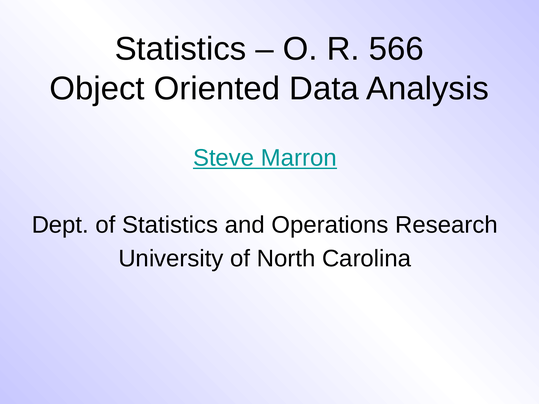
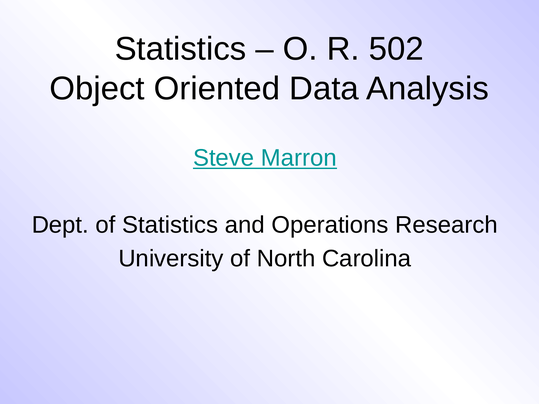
566: 566 -> 502
